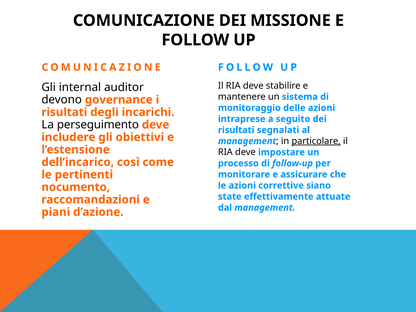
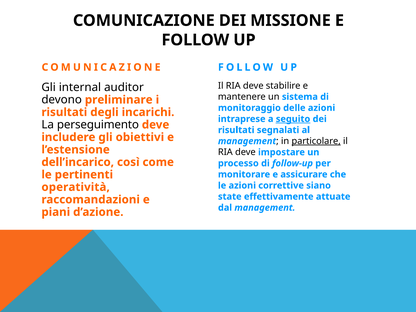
governance: governance -> preliminare
seguito underline: none -> present
nocumento: nocumento -> operatività
